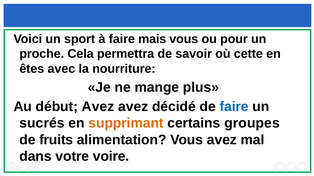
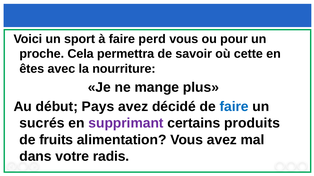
mais: mais -> perd
début Avez: Avez -> Pays
supprimant colour: orange -> purple
groupes: groupes -> produits
voire: voire -> radis
